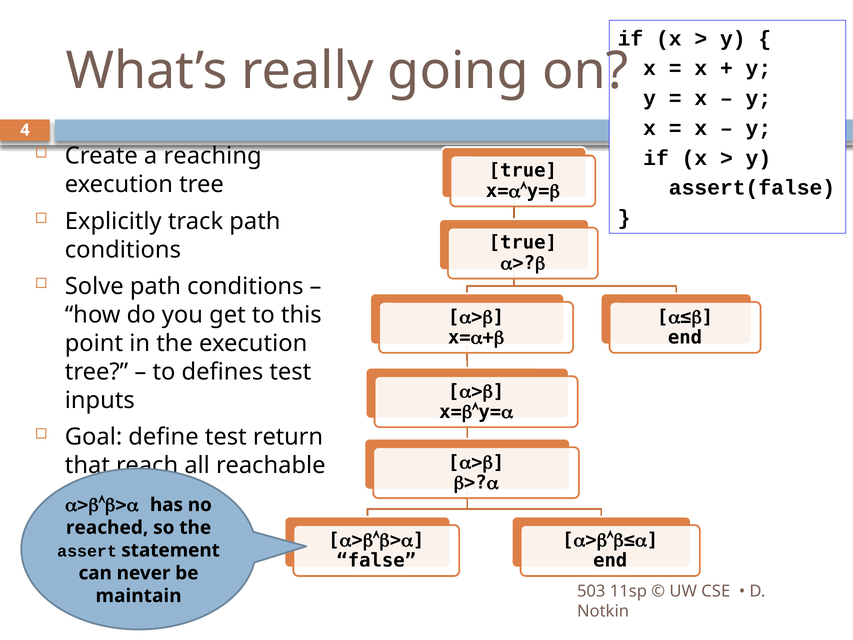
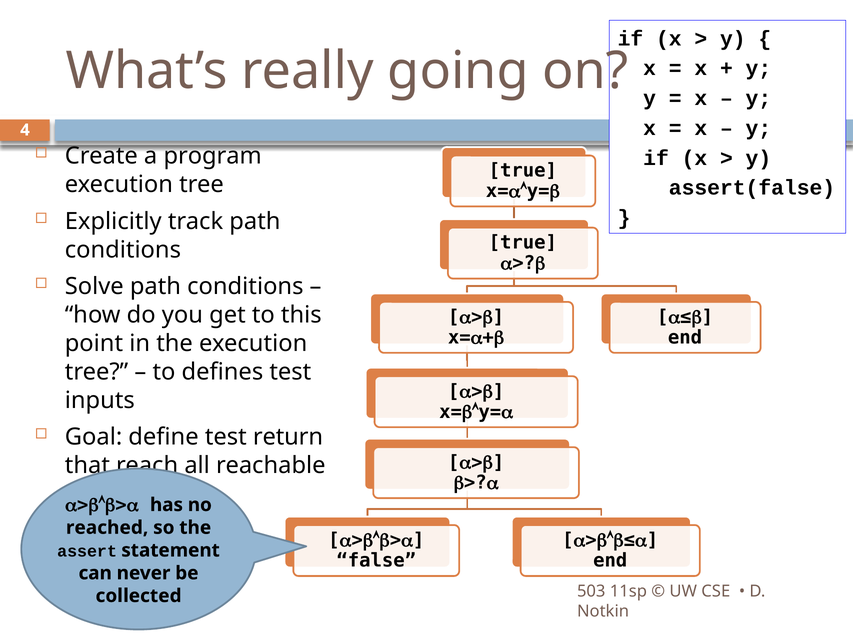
reaching: reaching -> program
maintain: maintain -> collected
